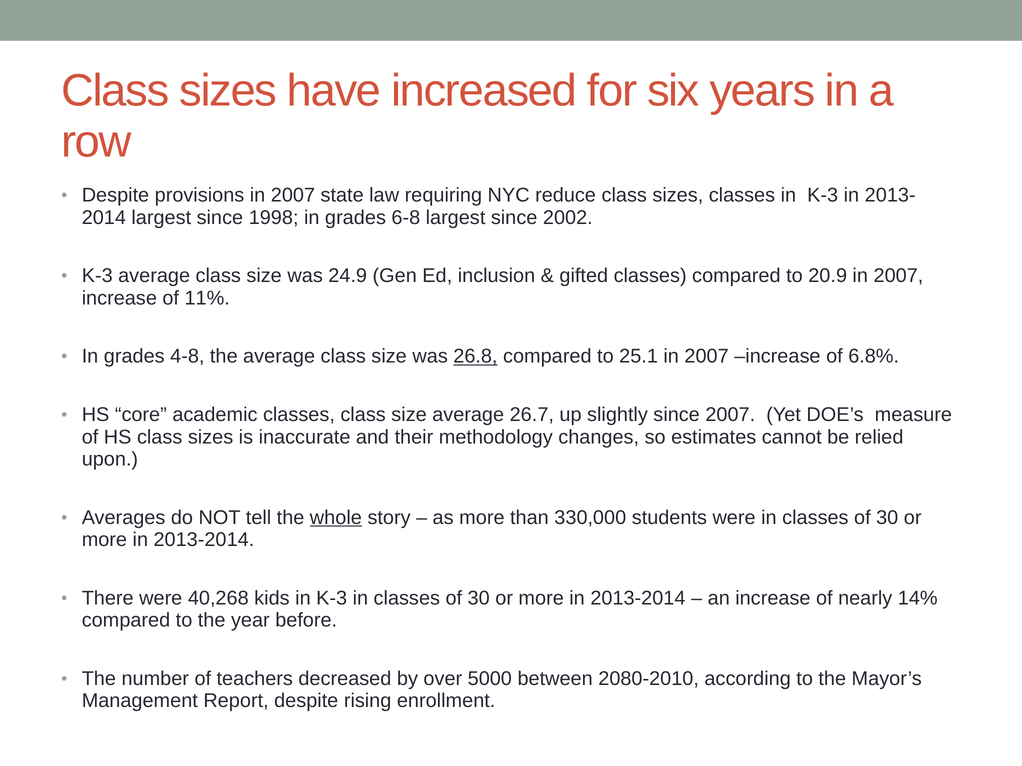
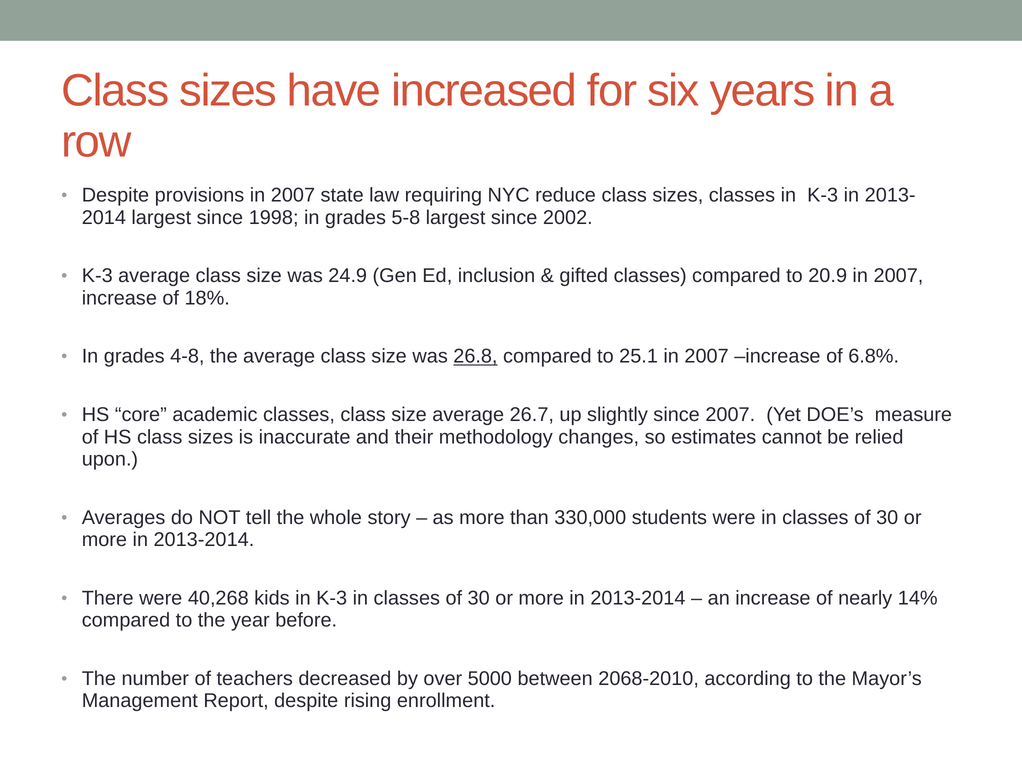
6-8: 6-8 -> 5-8
11%: 11% -> 18%
whole underline: present -> none
2080-2010: 2080-2010 -> 2068-2010
